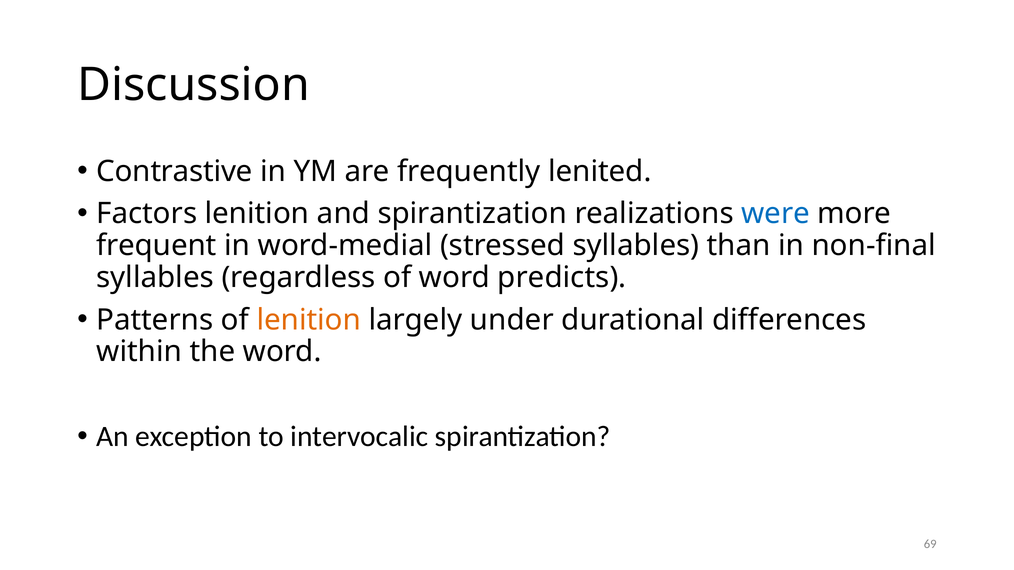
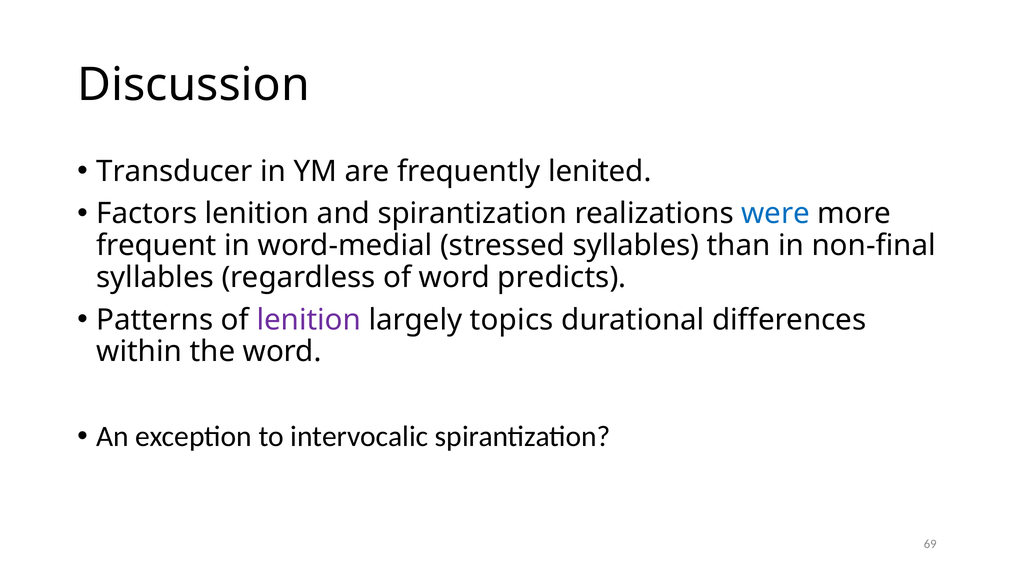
Contrastive: Contrastive -> Transducer
lenition at (309, 320) colour: orange -> purple
under: under -> topics
